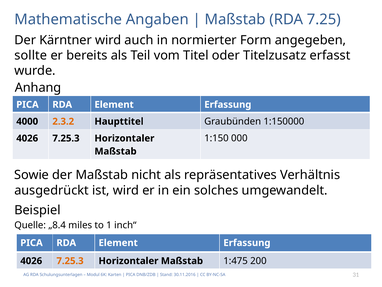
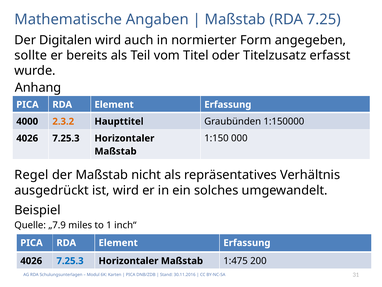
Kärntner: Kärntner -> Digitalen
Sowie: Sowie -> Regel
„8.4: „8.4 -> „7.9
7.25.3 at (70, 260) colour: orange -> blue
